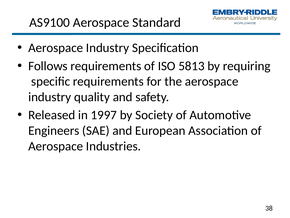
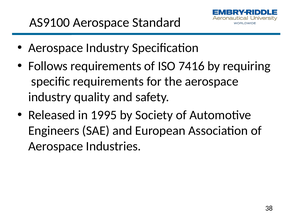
5813: 5813 -> 7416
1997: 1997 -> 1995
